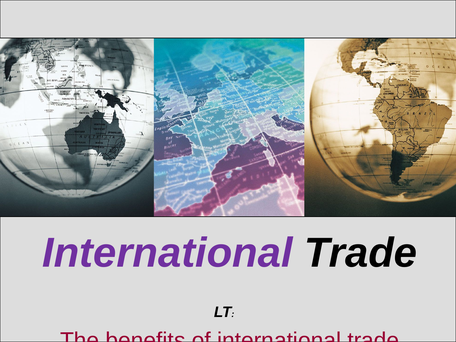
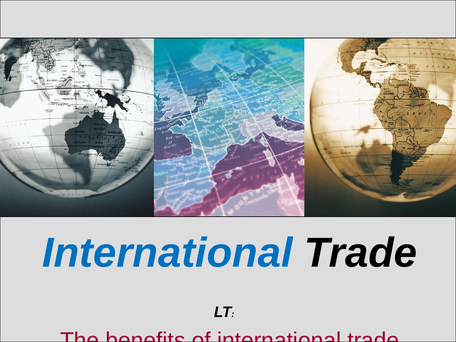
International at (167, 253) colour: purple -> blue
